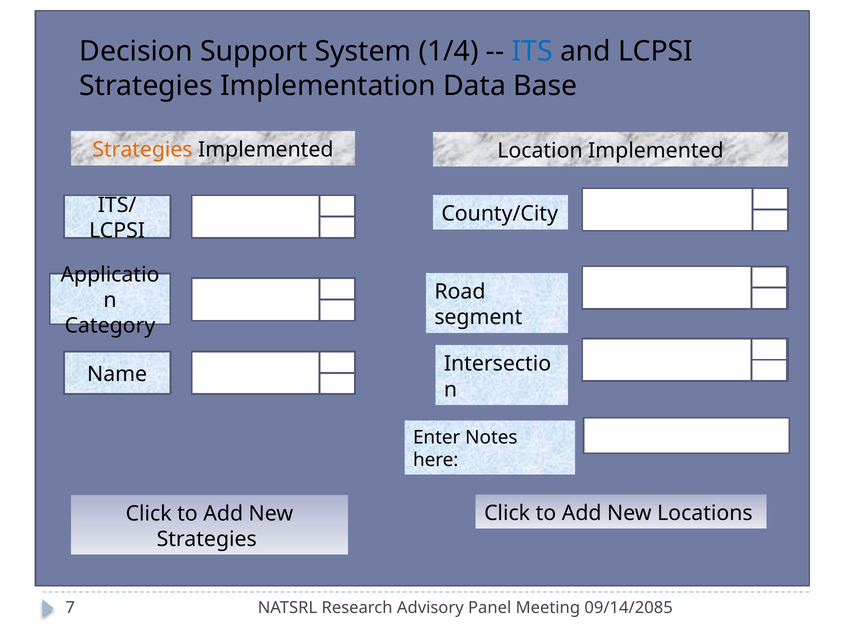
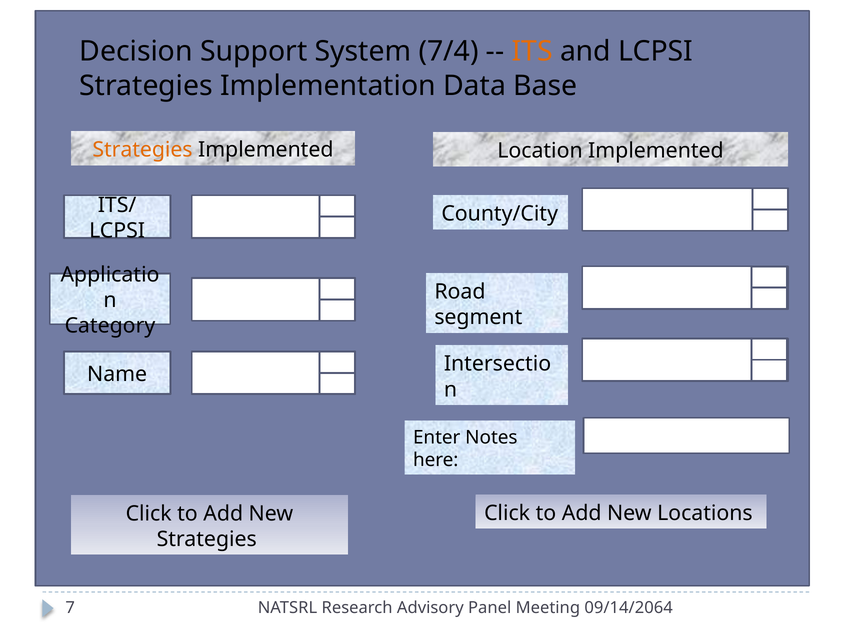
1/4: 1/4 -> 7/4
ITS colour: blue -> orange
09/14/2085: 09/14/2085 -> 09/14/2064
